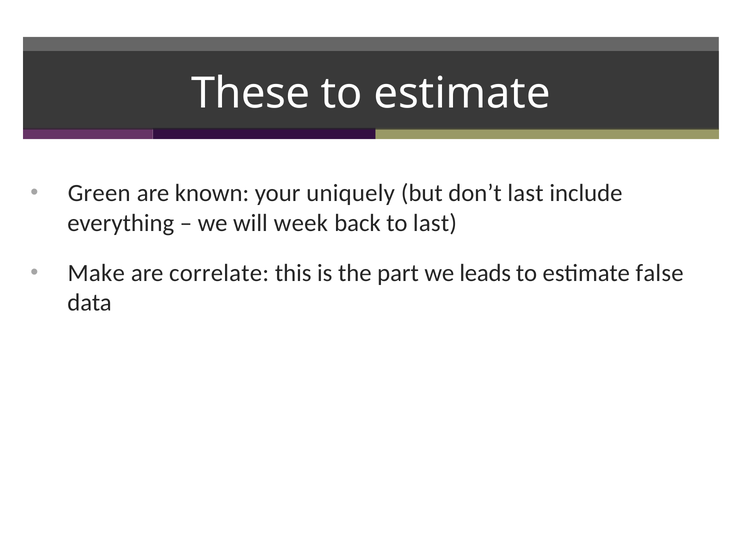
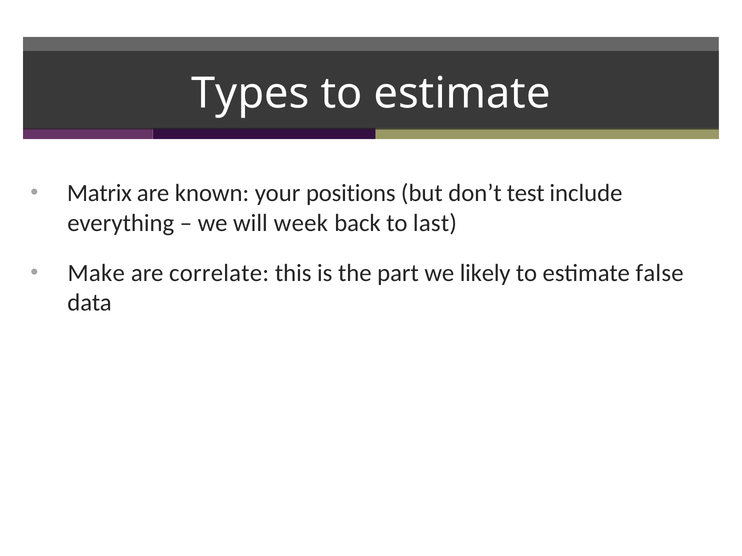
These: These -> Types
Green: Green -> Matrix
uniquely: uniquely -> positions
don’t last: last -> test
leads: leads -> likely
